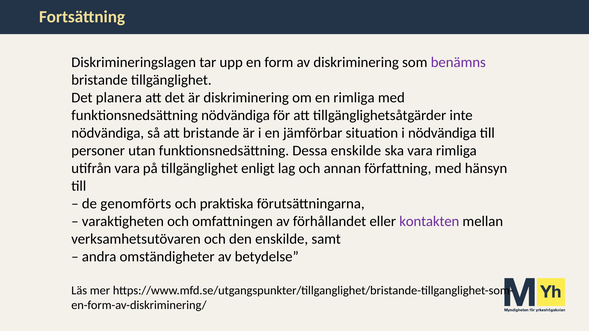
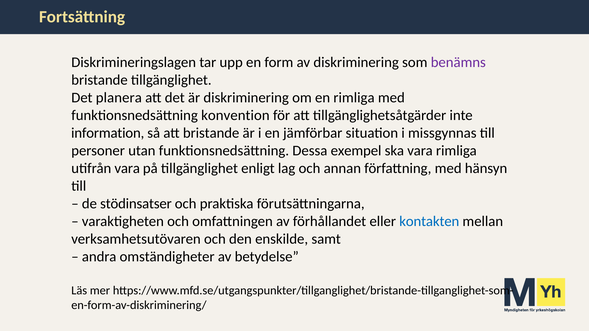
funktionsnedsättning nödvändiga: nödvändiga -> konvention
nödvändiga at (108, 133): nödvändiga -> information
i nödvändiga: nödvändiga -> missgynnas
Dessa enskilde: enskilde -> exempel
genomförts: genomförts -> stödinsatser
kontakten colour: purple -> blue
